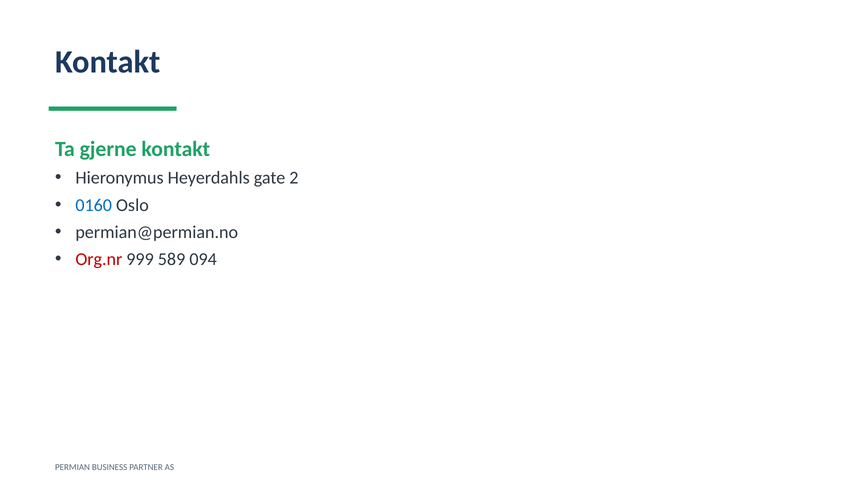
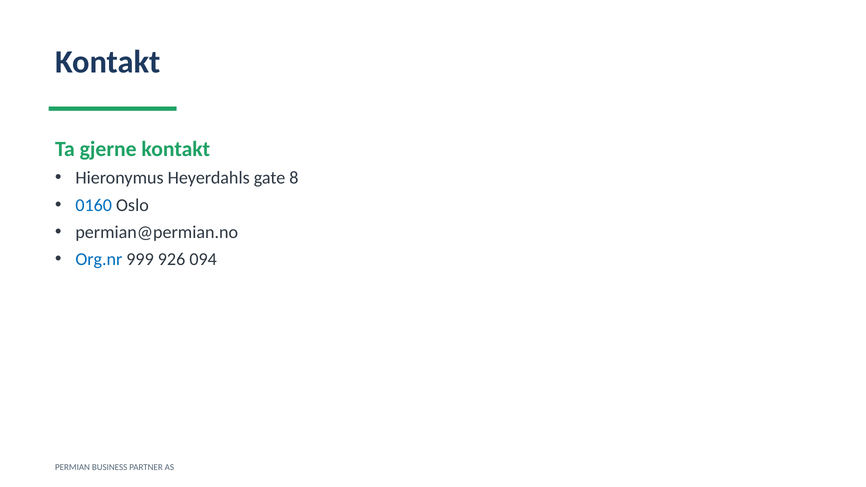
2: 2 -> 8
Org.nr colour: red -> blue
589: 589 -> 926
